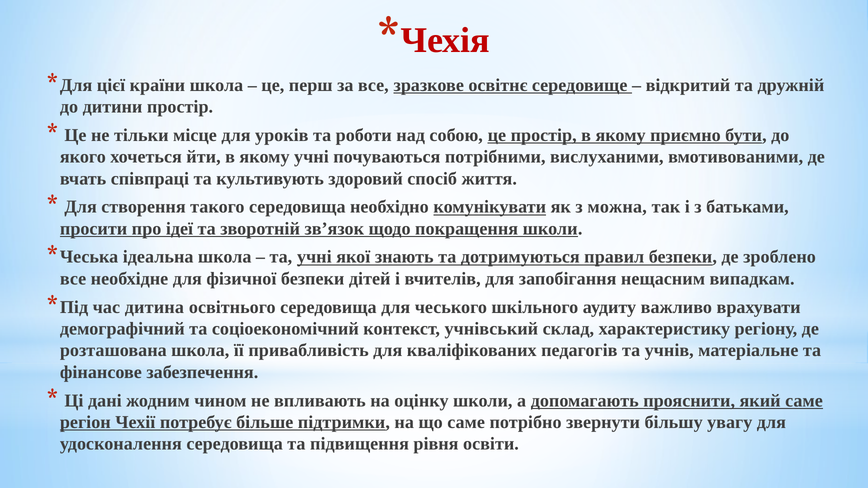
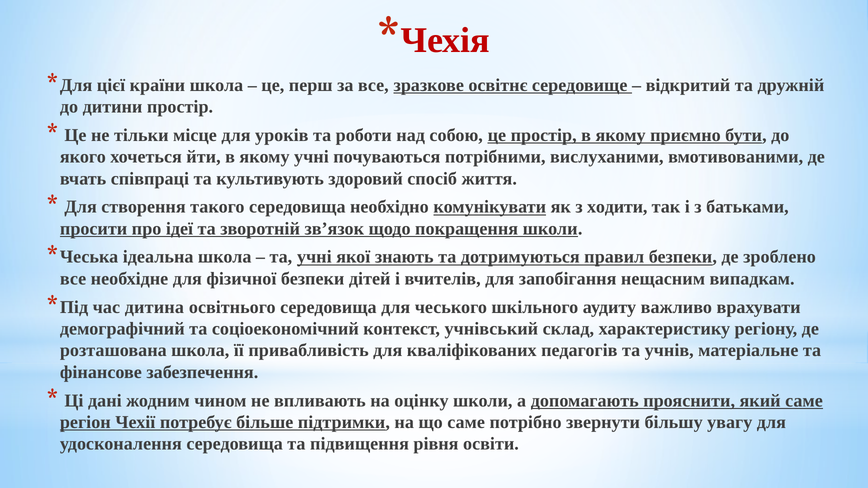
можна: можна -> ходити
